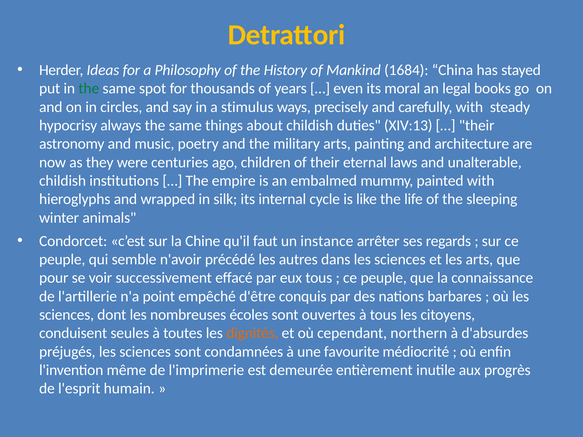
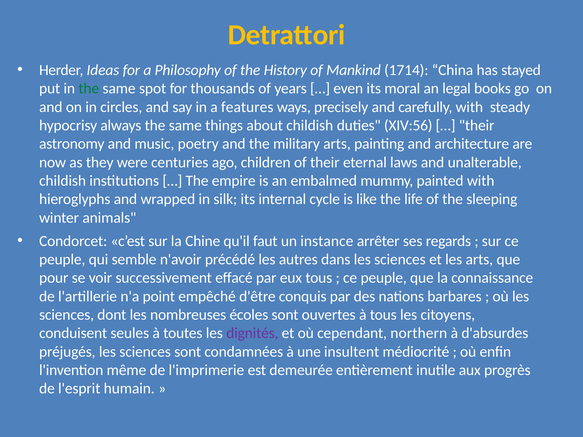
1684: 1684 -> 1714
stimulus: stimulus -> features
XIV:13: XIV:13 -> XIV:56
dignités colour: orange -> purple
favourite: favourite -> insultent
